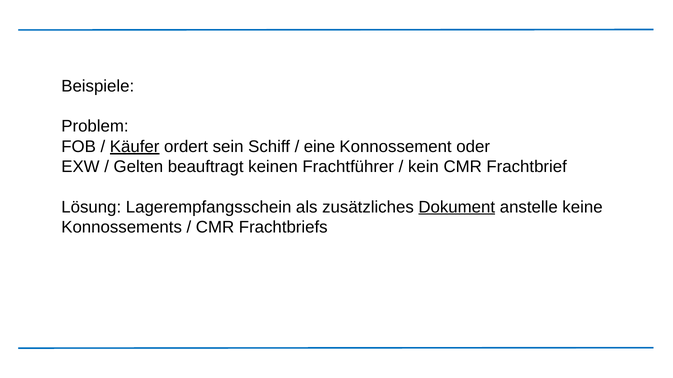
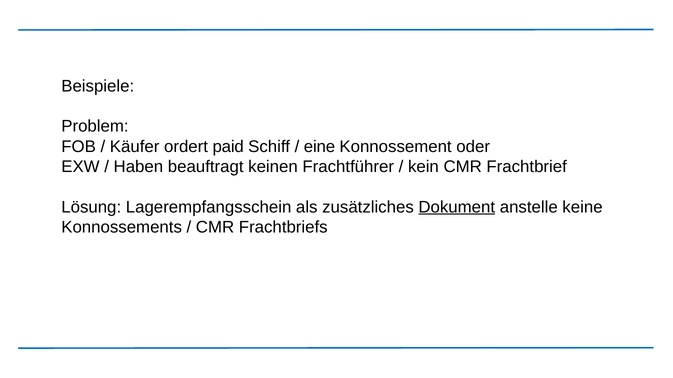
Käufer underline: present -> none
sein: sein -> paid
Gelten: Gelten -> Haben
